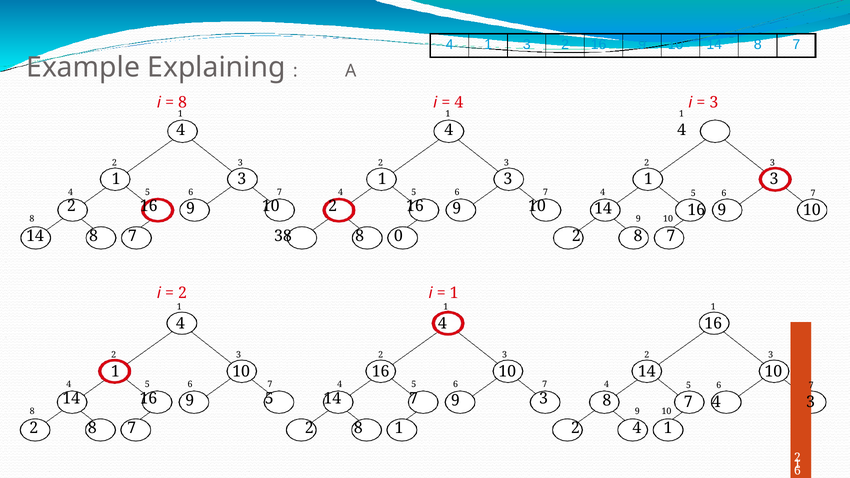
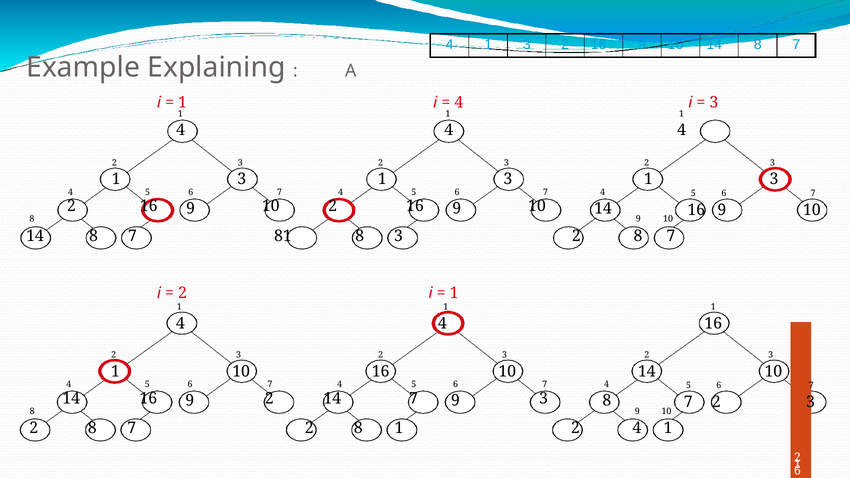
8 at (183, 102): 8 -> 1
38: 38 -> 81
8 0: 0 -> 3
9 5: 5 -> 2
4 at (716, 402): 4 -> 2
